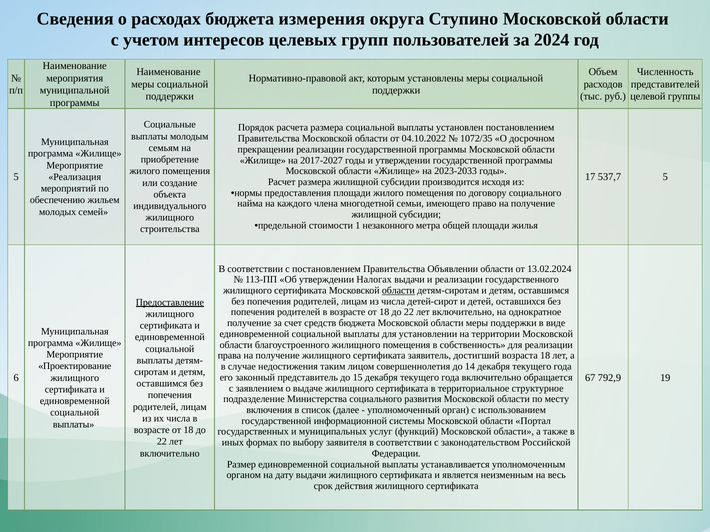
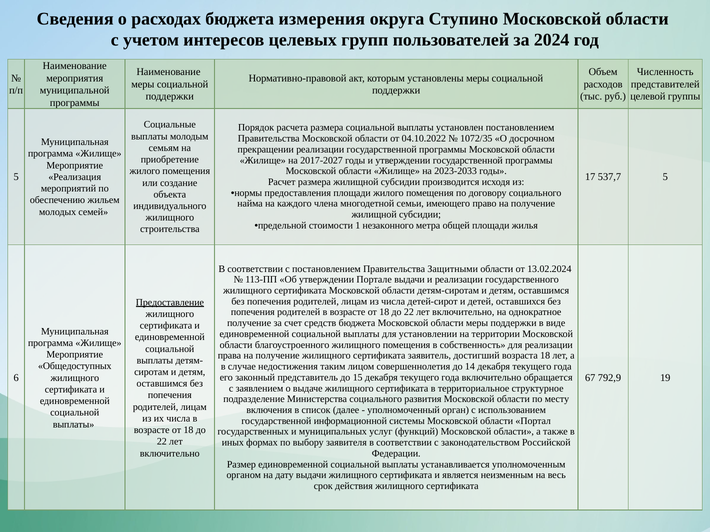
Объявлении: Объявлении -> Защитными
Налогах: Налогах -> Портале
области at (398, 291) underline: present -> none
Проектирование: Проектирование -> Общедоступных
